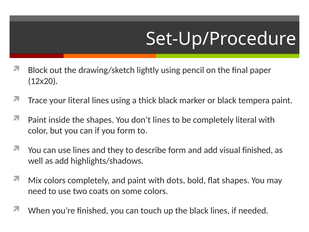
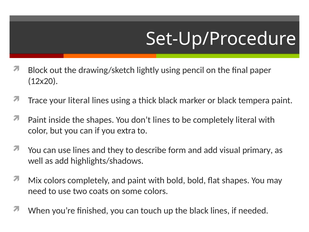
you form: form -> extra
visual finished: finished -> primary
with dots: dots -> bold
